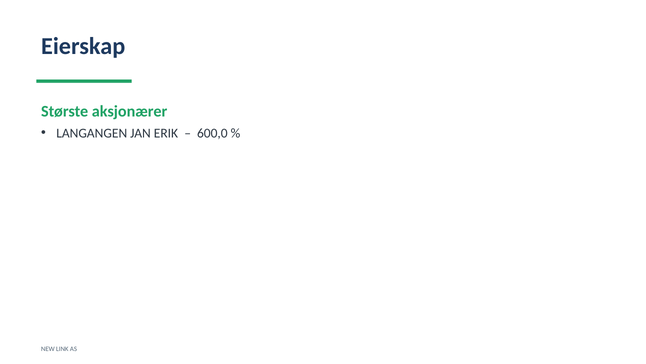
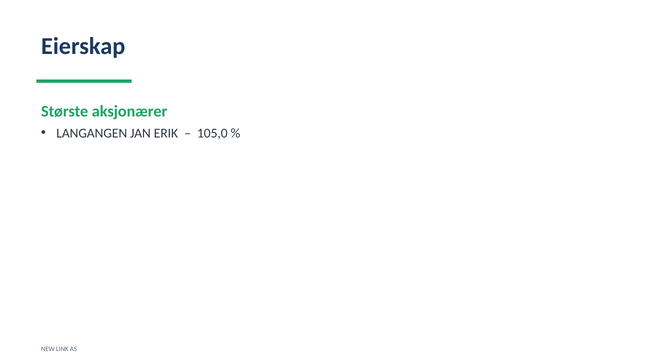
600,0: 600,0 -> 105,0
